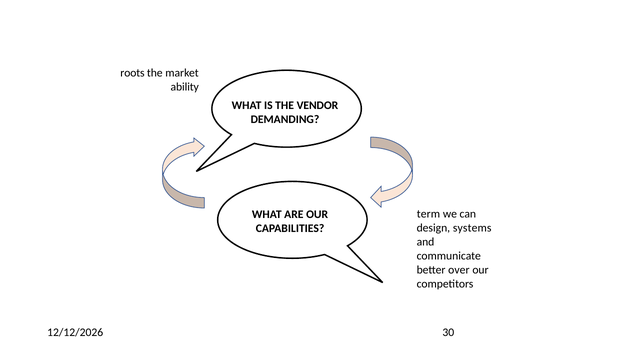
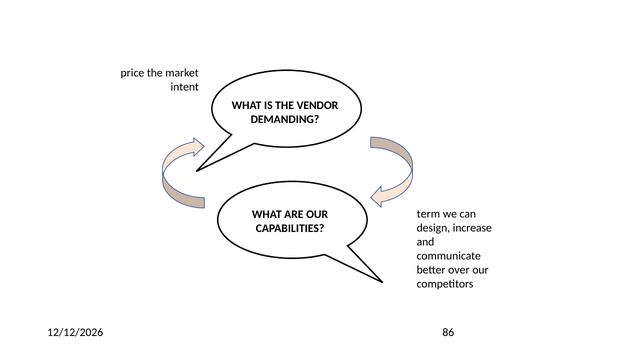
roots: roots -> price
ability: ability -> intent
systems: systems -> increase
30: 30 -> 86
